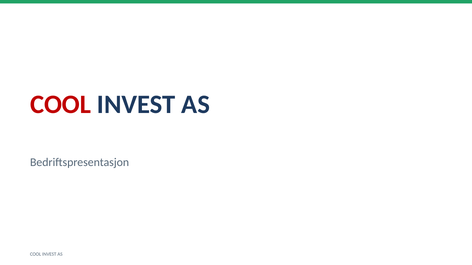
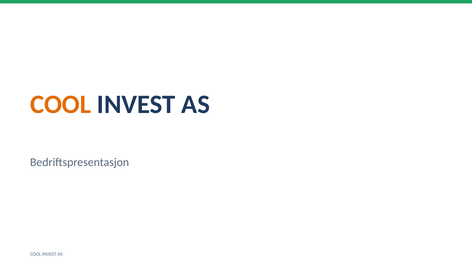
COOL at (61, 105) colour: red -> orange
